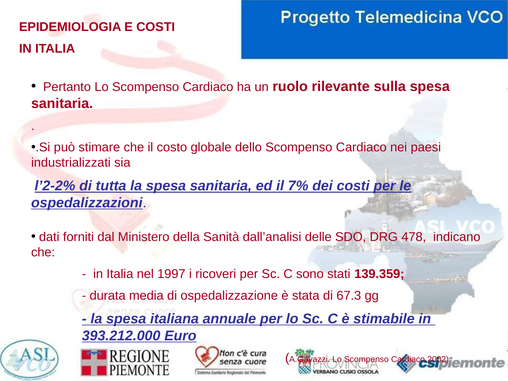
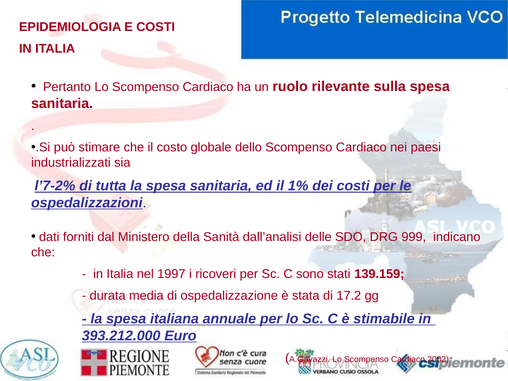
l’2-2%: l’2-2% -> l’7-2%
7%: 7% -> 1%
478: 478 -> 999
139.359: 139.359 -> 139.159
67.3: 67.3 -> 17.2
